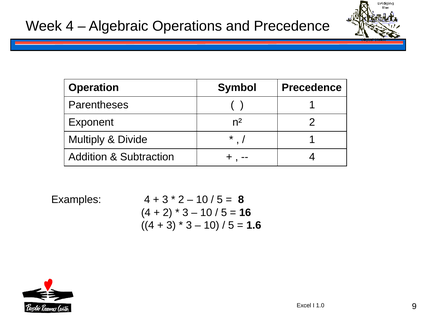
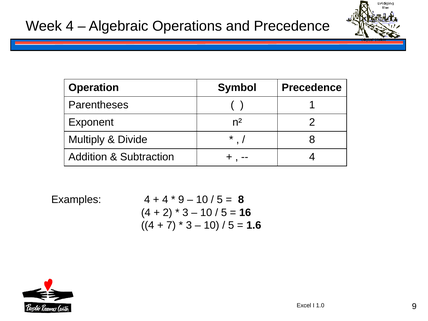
1 at (312, 140): 1 -> 8
3 at (165, 200): 3 -> 4
2 at (181, 200): 2 -> 9
3 at (171, 225): 3 -> 7
